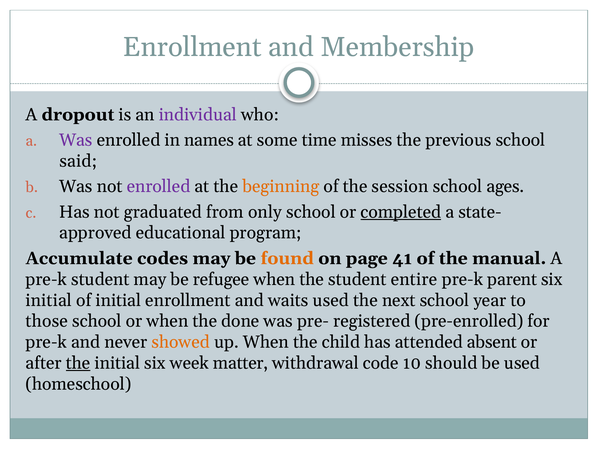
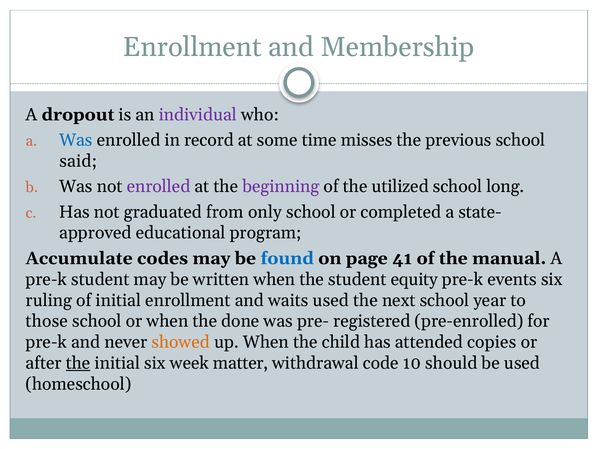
Was at (76, 140) colour: purple -> blue
names: names -> record
beginning colour: orange -> purple
session: session -> utilized
ages: ages -> long
completed underline: present -> none
found colour: orange -> blue
refugee: refugee -> written
entire: entire -> equity
parent: parent -> events
initial at (49, 300): initial -> ruling
absent: absent -> copies
